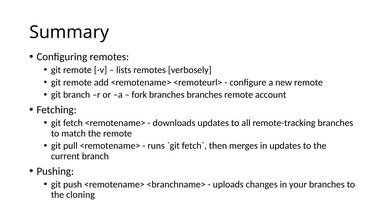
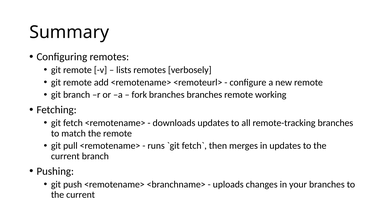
account: account -> working
cloning at (81, 194): cloning -> current
